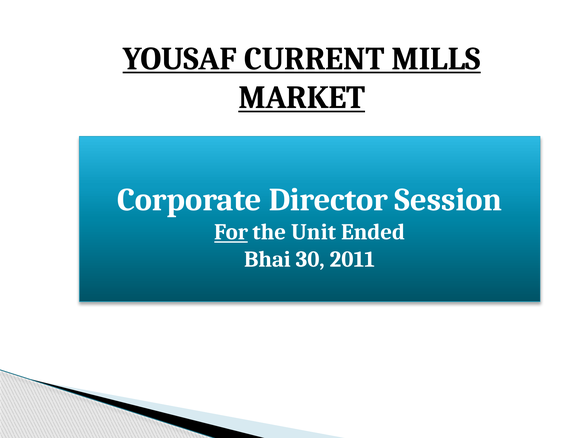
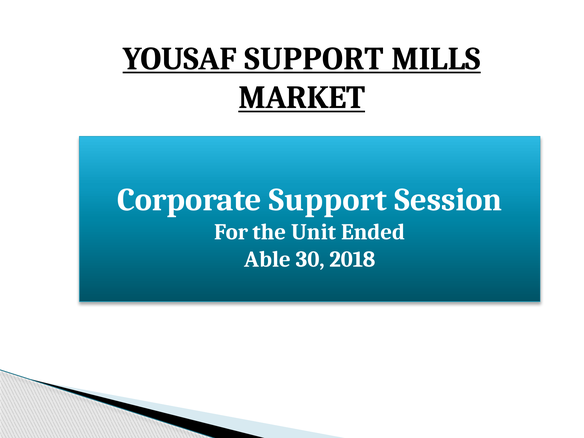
YOUSAF CURRENT: CURRENT -> SUPPORT
Corporate Director: Director -> Support
For underline: present -> none
Bhai: Bhai -> Able
2011: 2011 -> 2018
